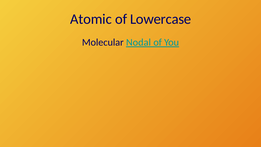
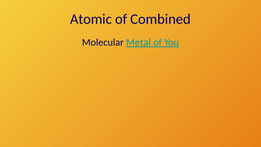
Lowercase: Lowercase -> Combined
Nodal: Nodal -> Metal
